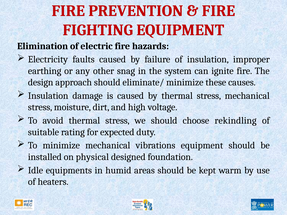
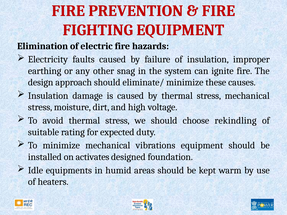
physical: physical -> activates
